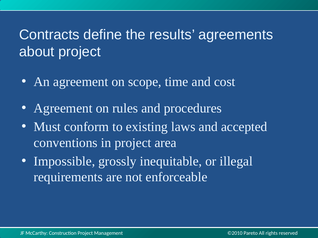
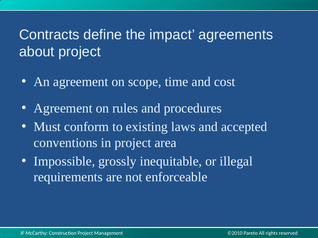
results: results -> impact
